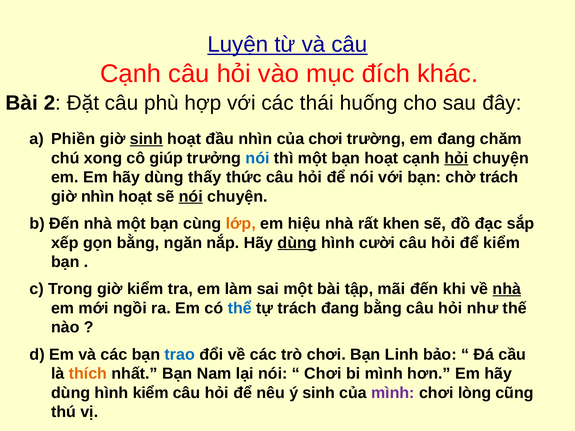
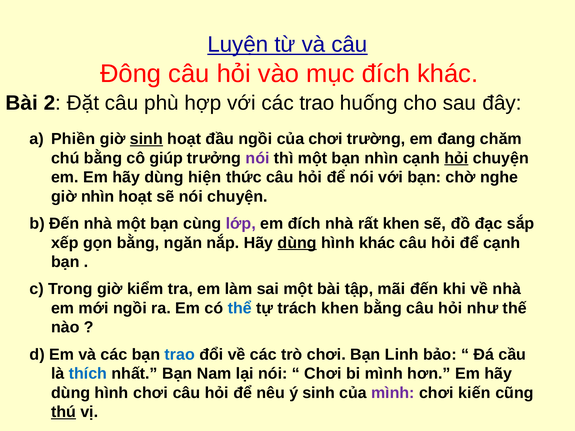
Cạnh at (131, 74): Cạnh -> Đông
các thái: thái -> trao
đầu nhìn: nhìn -> ngồi
chú xong: xong -> bằng
nói at (258, 158) colour: blue -> purple
bạn hoạt: hoạt -> nhìn
thấy: thấy -> hiện
chờ trách: trách -> nghe
nói at (191, 197) underline: present -> none
lớp colour: orange -> purple
em hiệu: hiệu -> đích
hình cười: cười -> khác
để kiểm: kiểm -> cạnh
nhà at (507, 289) underline: present -> none
trách đang: đang -> khen
thích colour: orange -> blue
hình kiểm: kiểm -> chơi
lòng: lòng -> kiến
thú underline: none -> present
